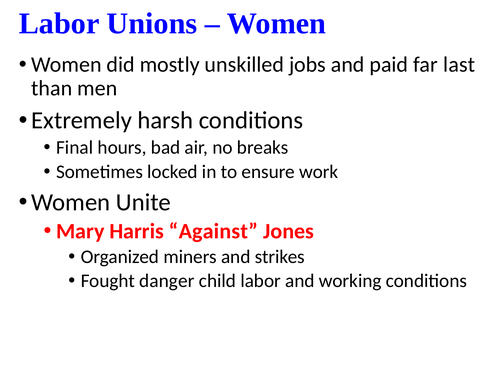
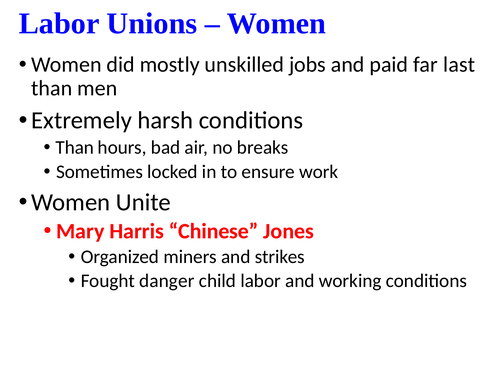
Final at (75, 148): Final -> Than
Against: Against -> Chinese
